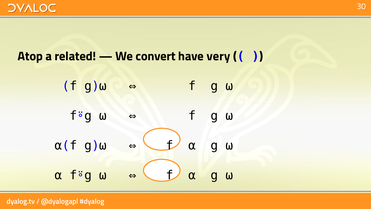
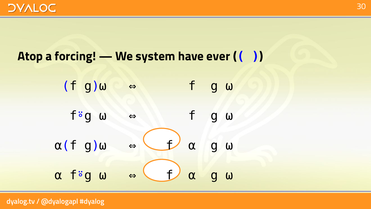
related: related -> forcing
convert: convert -> system
very: very -> ever
